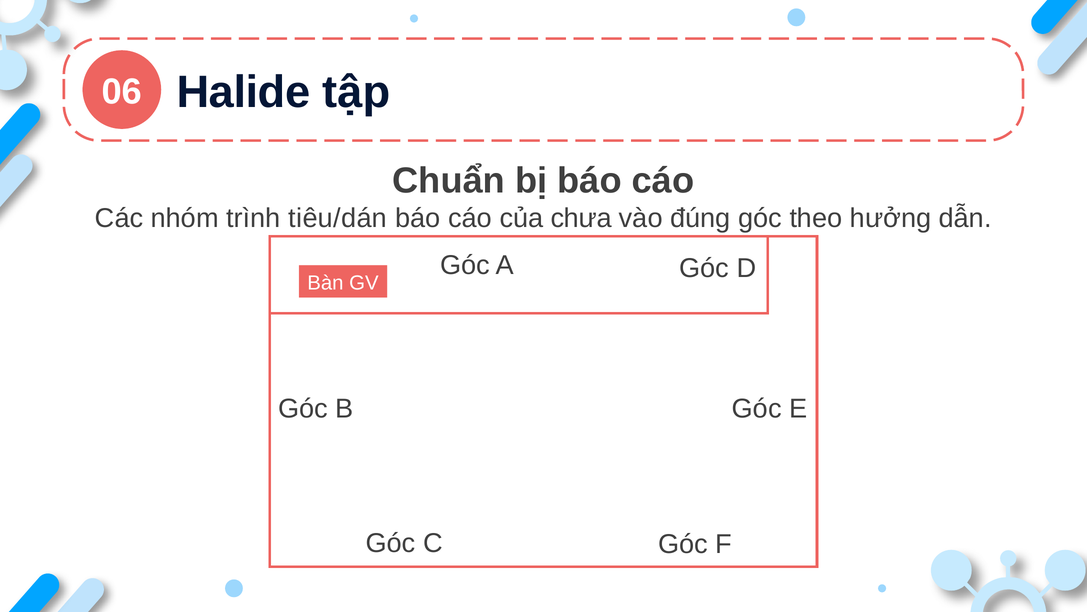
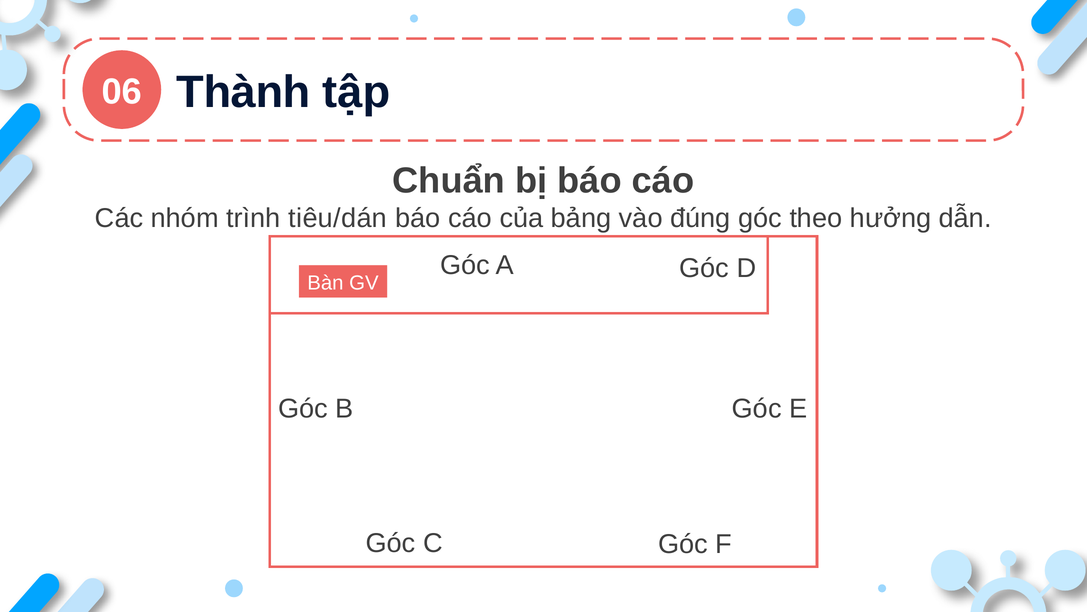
Halide: Halide -> Thành
chưa: chưa -> bảng
